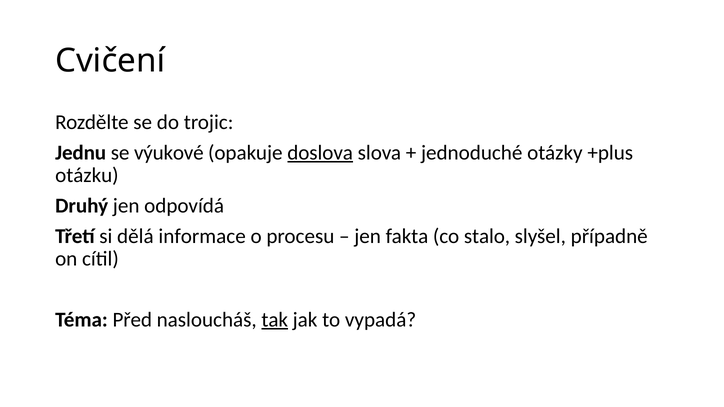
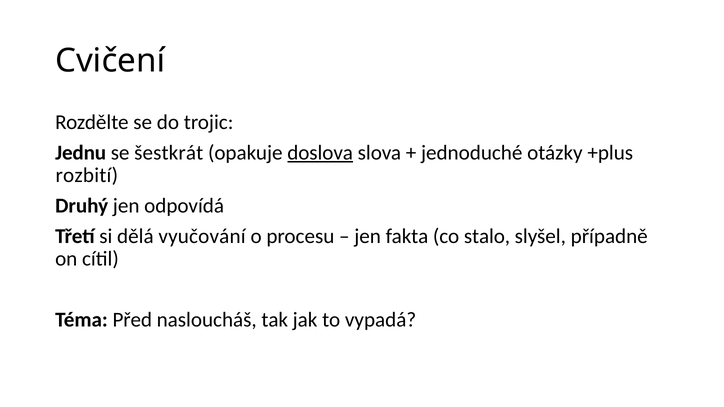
výukové: výukové -> šestkrát
otázku: otázku -> rozbití
informace: informace -> vyučování
tak underline: present -> none
